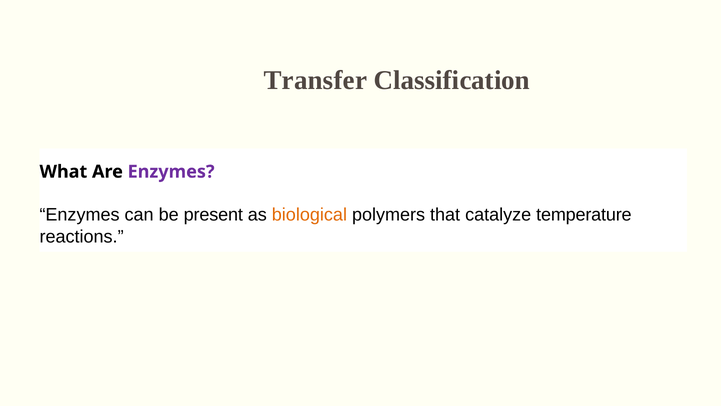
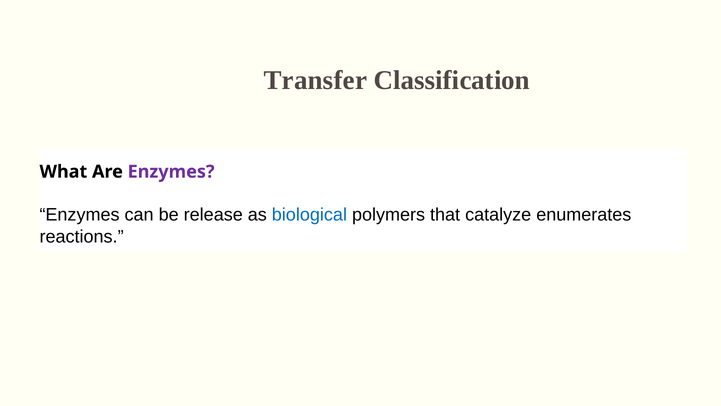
present: present -> release
biological colour: orange -> blue
temperature: temperature -> enumerates
